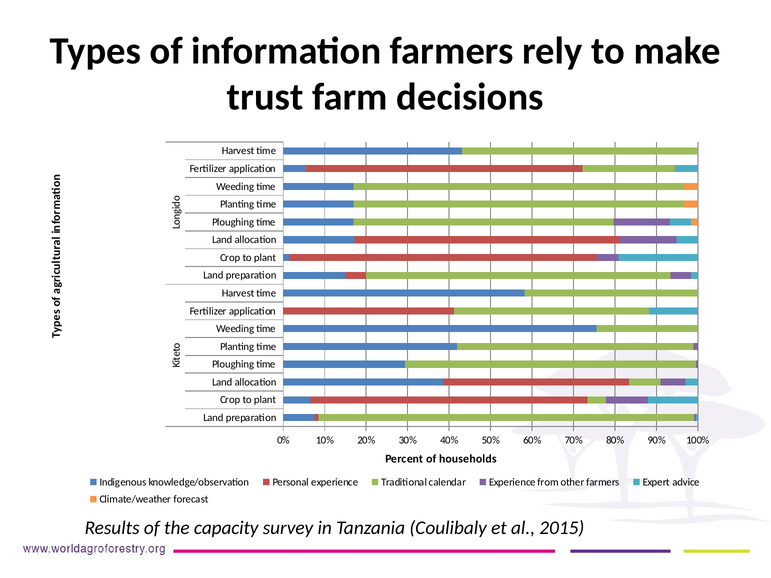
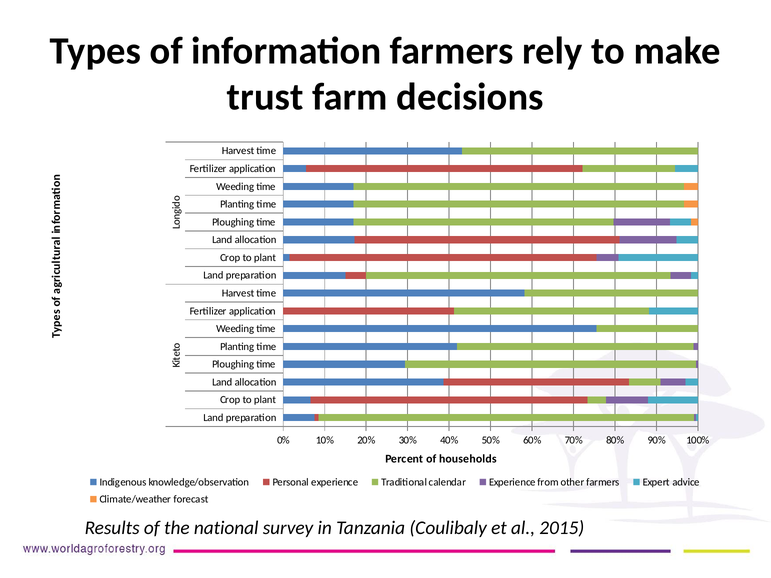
capacity: capacity -> national
